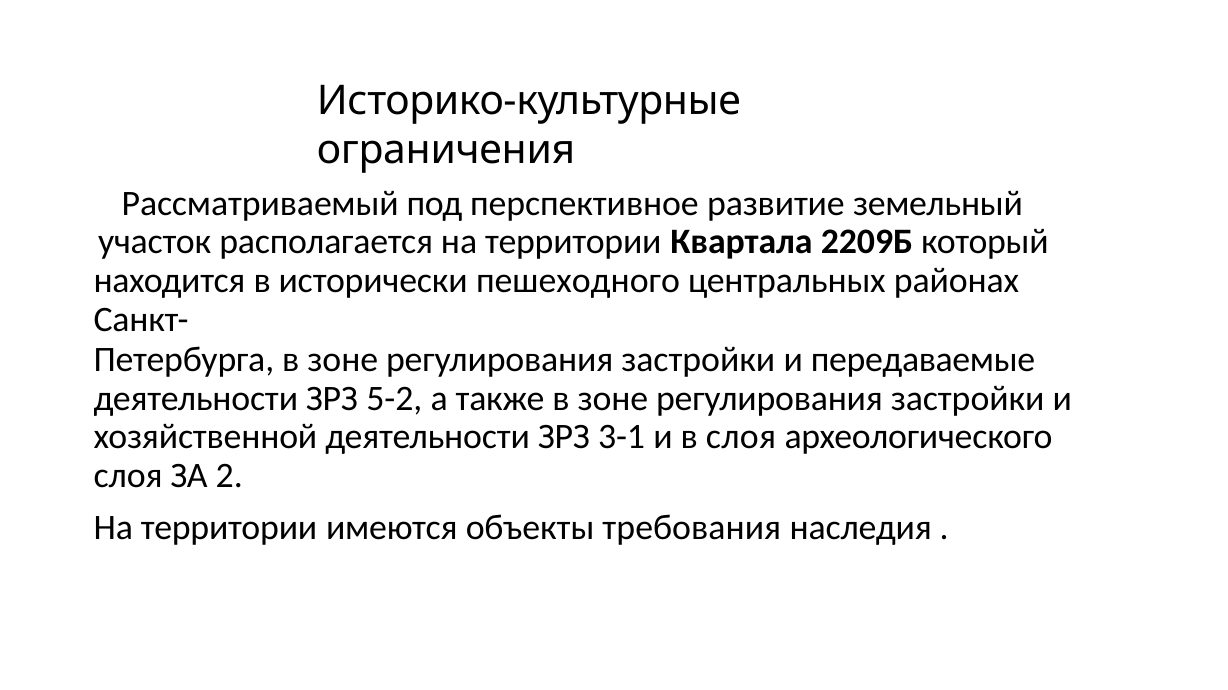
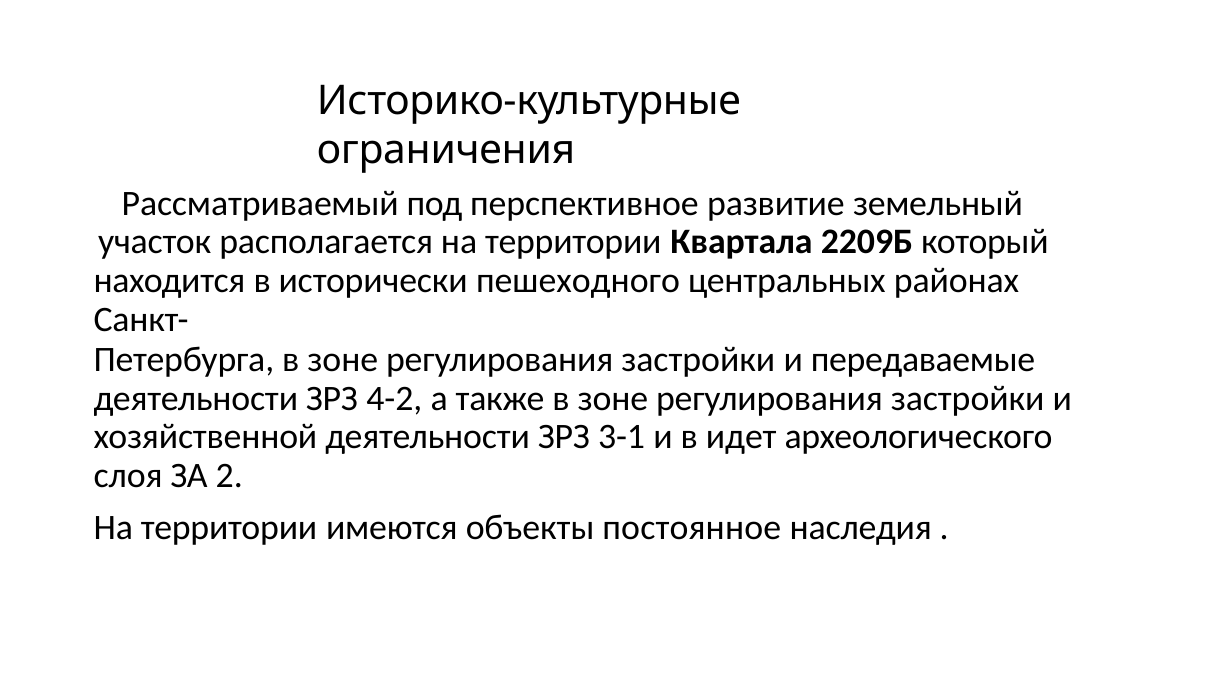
5-2: 5-2 -> 4-2
в слоя: слоя -> идет
требования: требования -> постоянное
